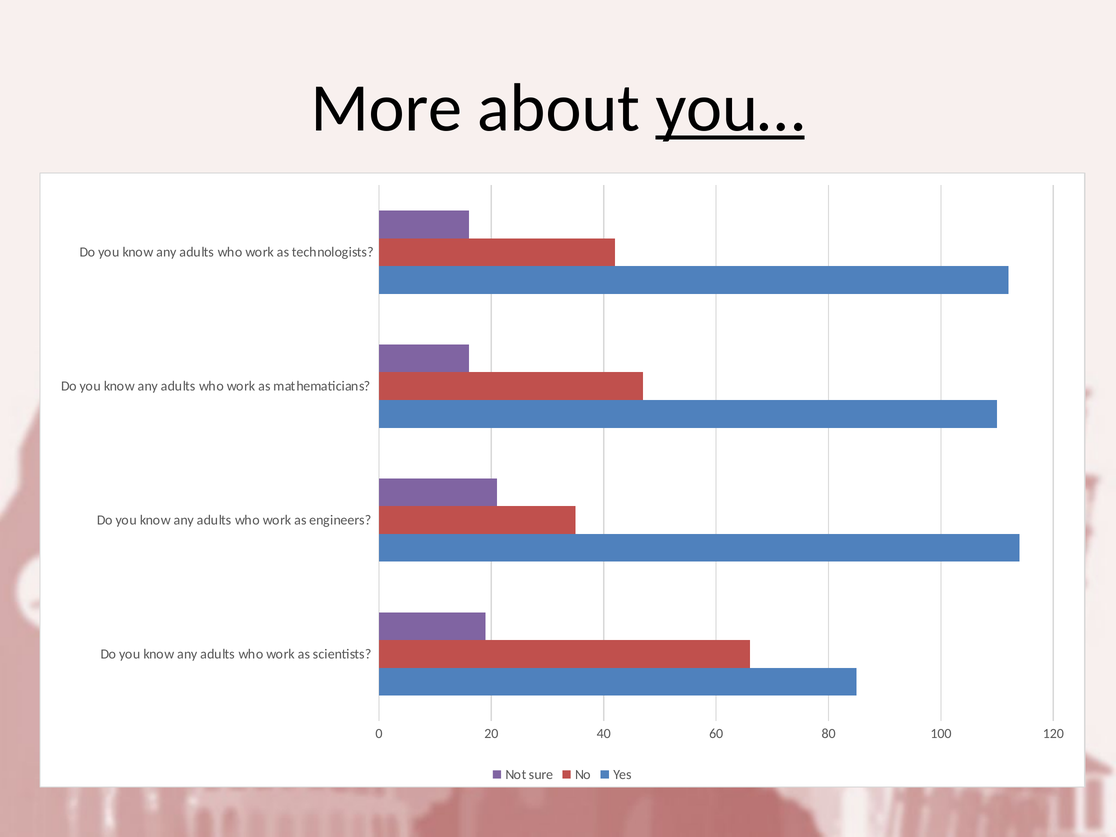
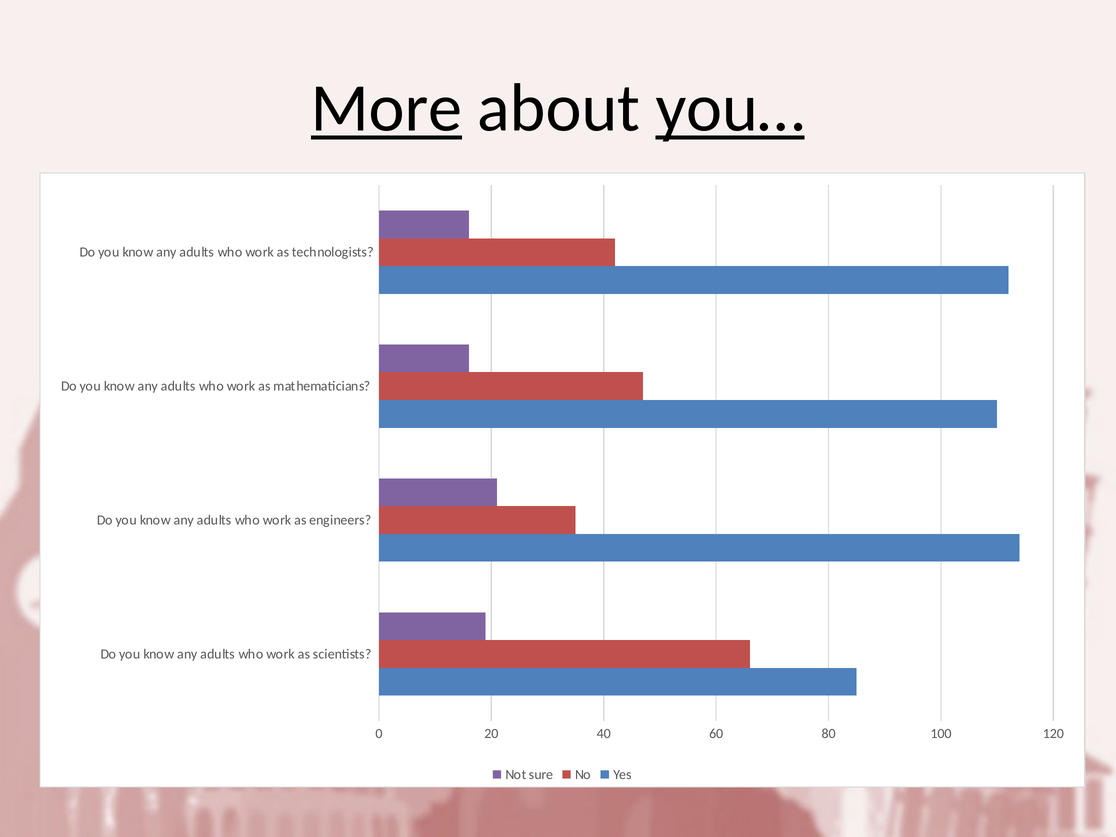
More underline: none -> present
